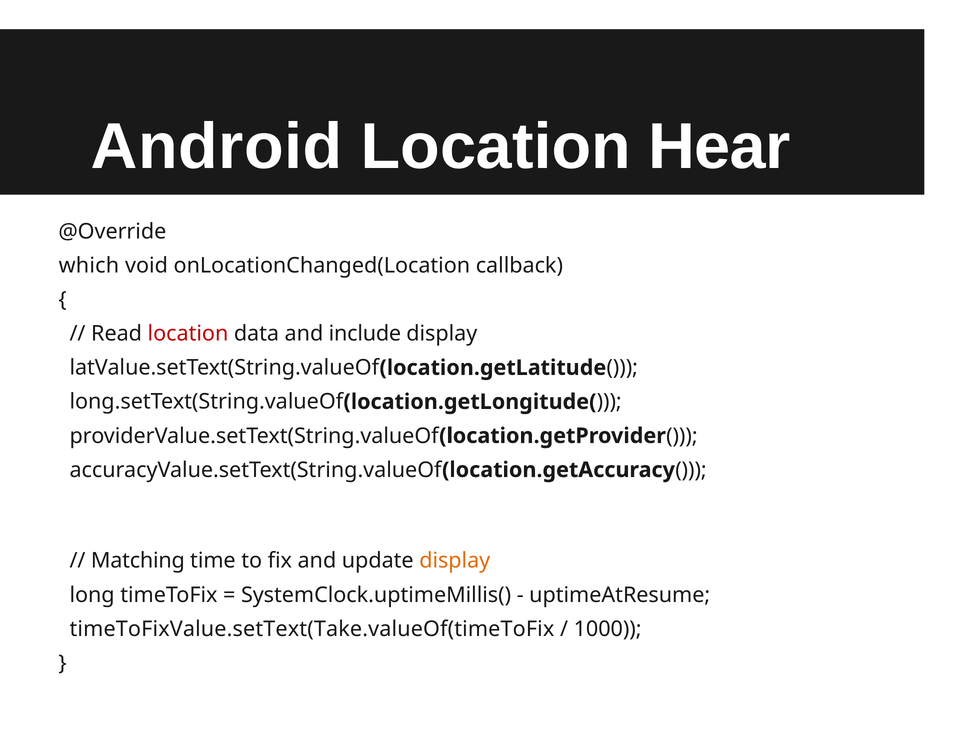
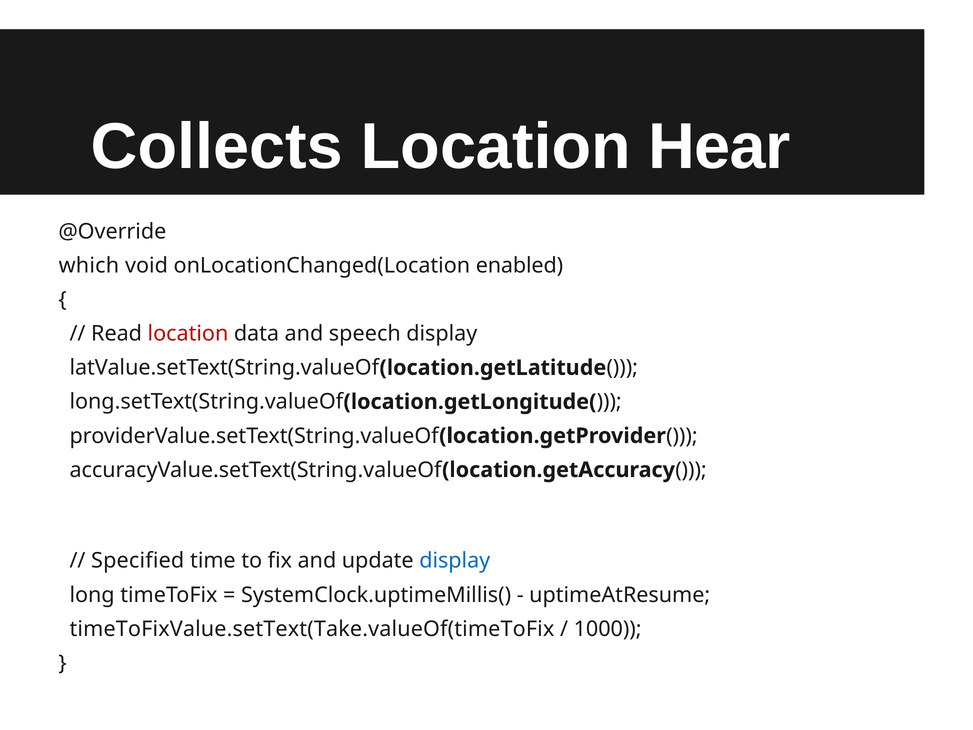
Android: Android -> Collects
callback: callback -> enabled
include: include -> speech
Matching: Matching -> Specified
display at (455, 561) colour: orange -> blue
